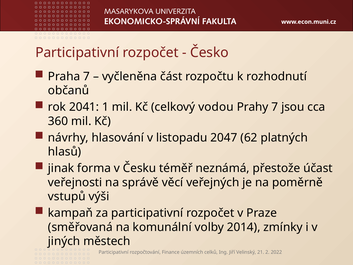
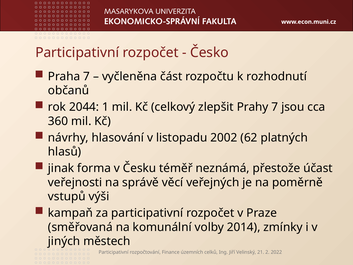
2041: 2041 -> 2044
vodou: vodou -> zlepšit
2047: 2047 -> 2002
